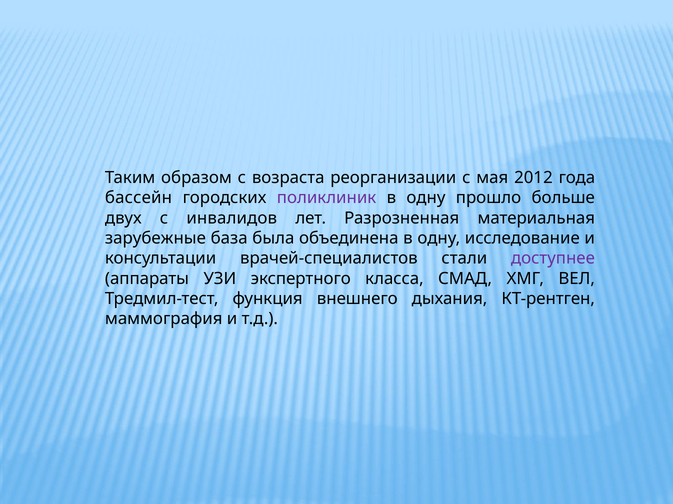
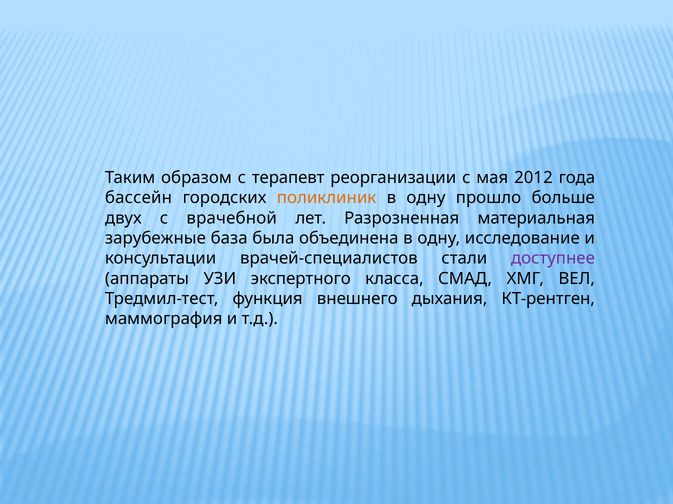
возраста: возраста -> терапевт
поликлиник colour: purple -> orange
инвалидов: инвалидов -> врачебной
